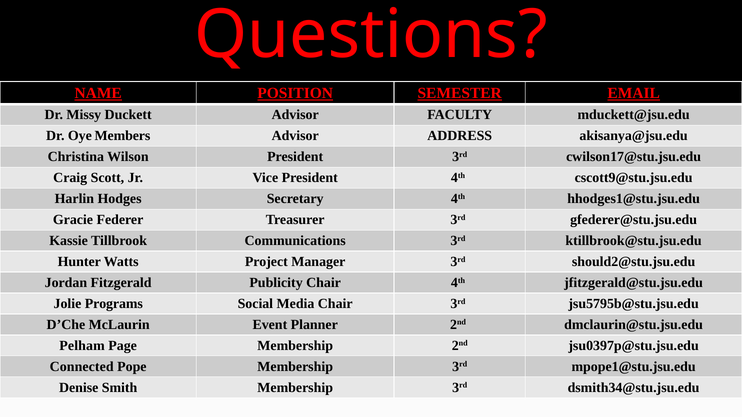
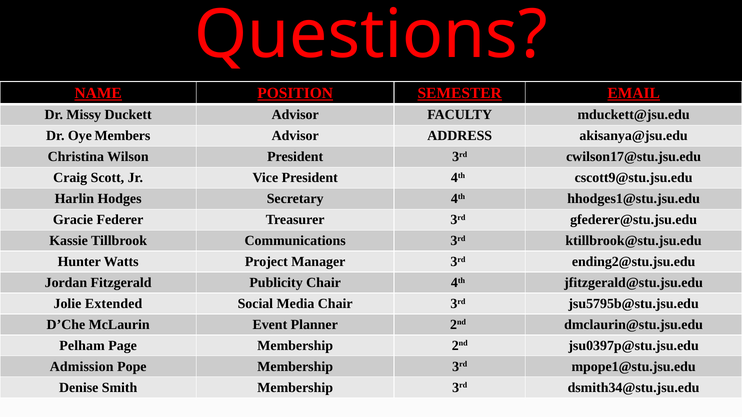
should2@stu.jsu.edu: should2@stu.jsu.edu -> ending2@stu.jsu.edu
Programs: Programs -> Extended
Connected: Connected -> Admission
